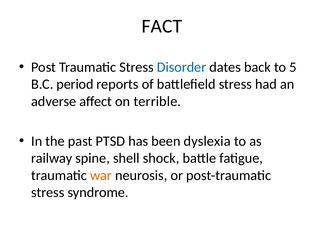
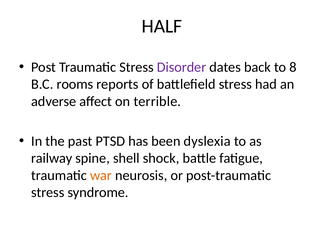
FACT: FACT -> HALF
Disorder colour: blue -> purple
5: 5 -> 8
period: period -> rooms
